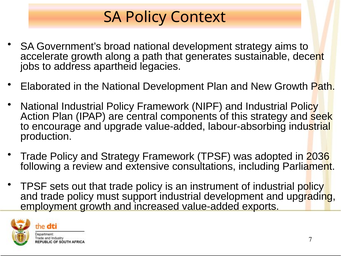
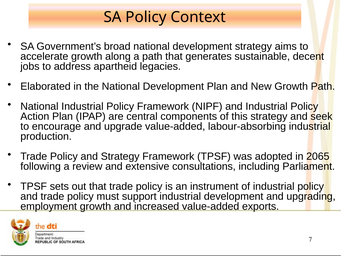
2036: 2036 -> 2065
